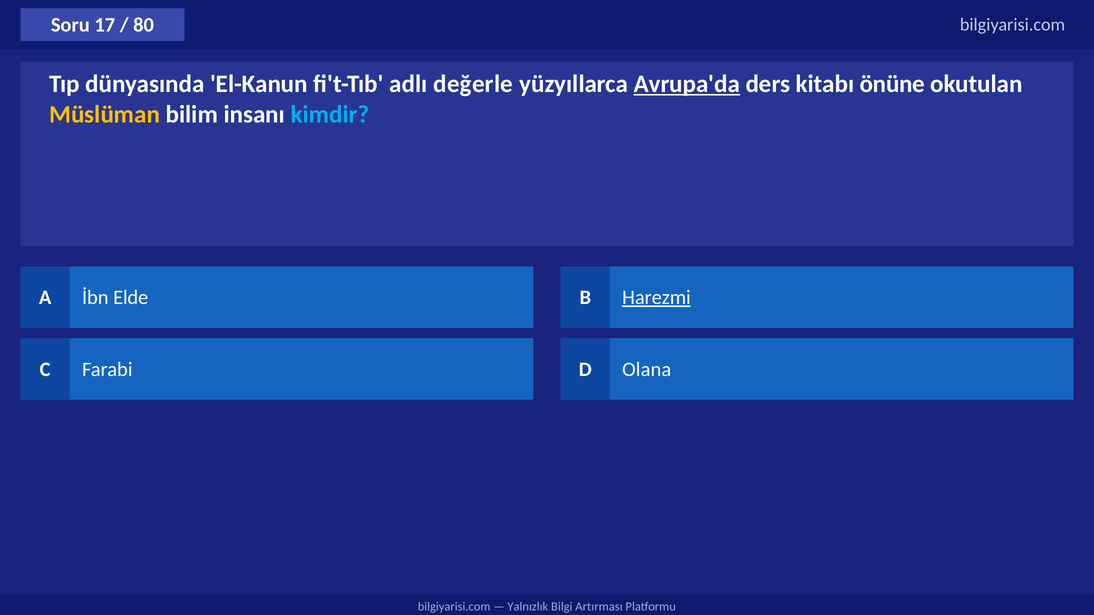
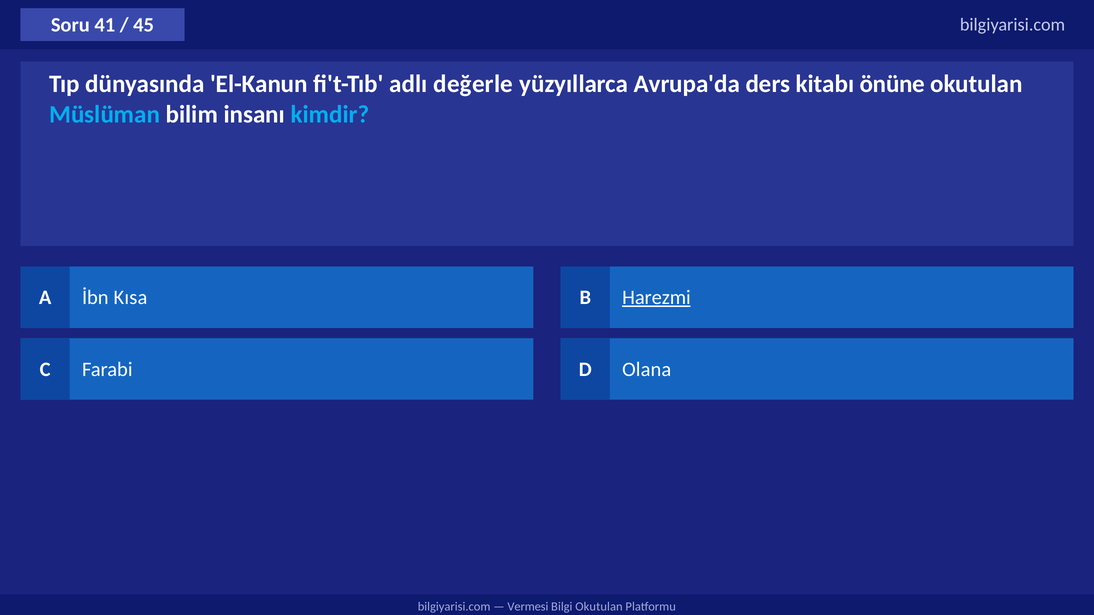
17: 17 -> 41
80: 80 -> 45
Avrupa'da underline: present -> none
Müslüman colour: yellow -> light blue
Elde: Elde -> Kısa
Yalnızlık: Yalnızlık -> Vermesi
Bilgi Artırması: Artırması -> Okutulan
